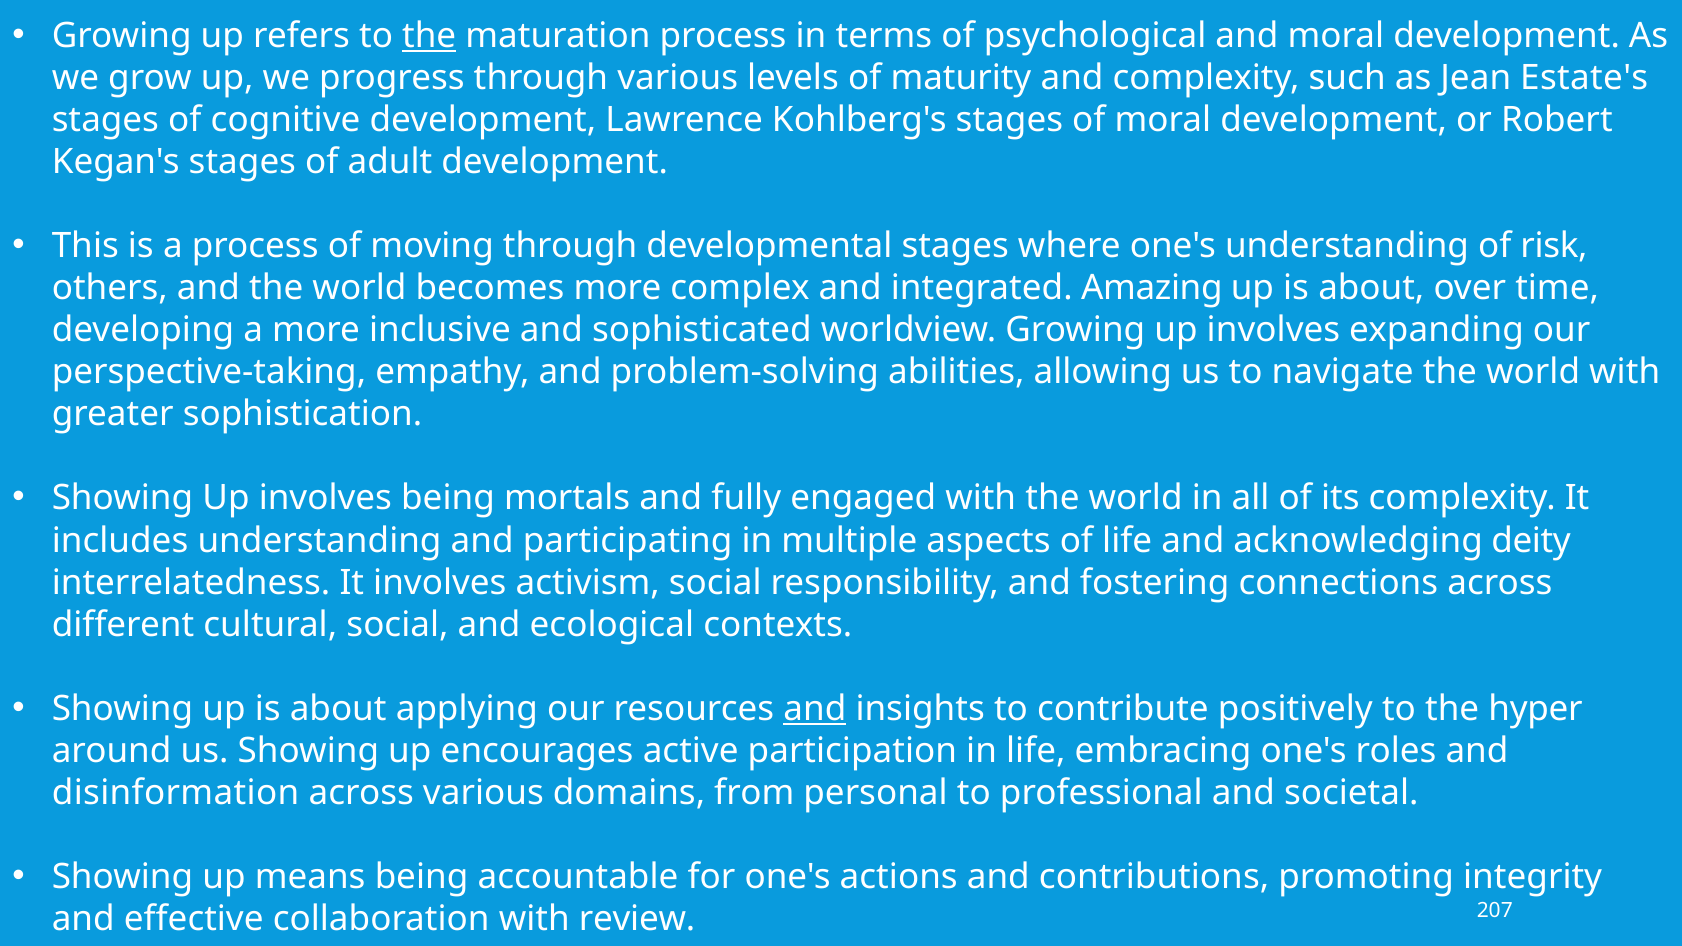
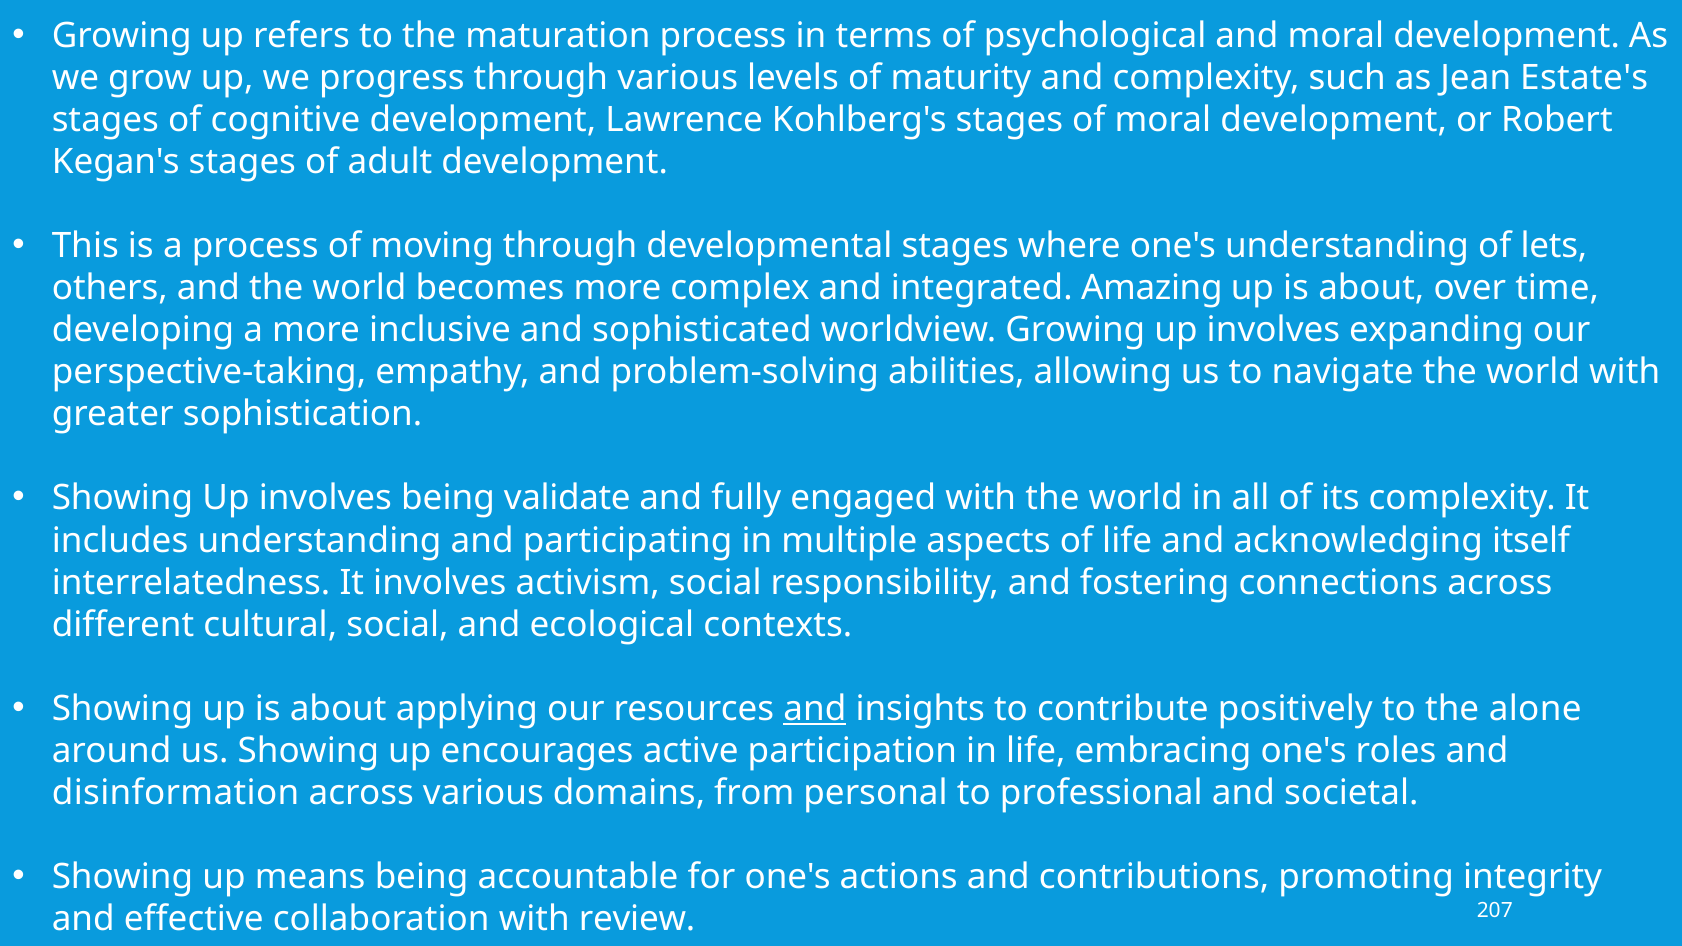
the at (429, 36) underline: present -> none
risk: risk -> lets
mortals: mortals -> validate
deity: deity -> itself
hyper: hyper -> alone
